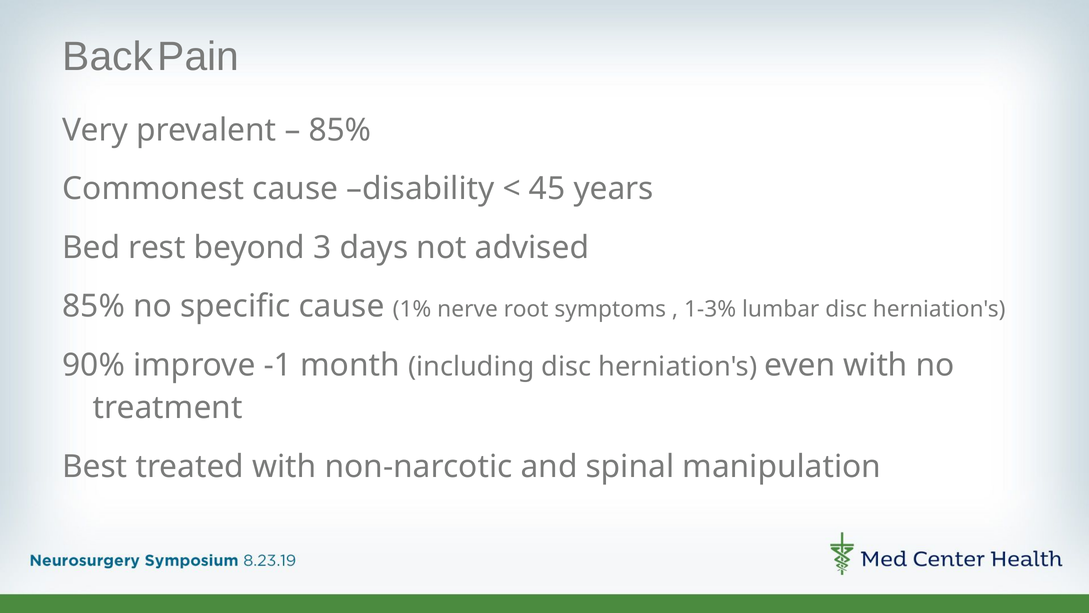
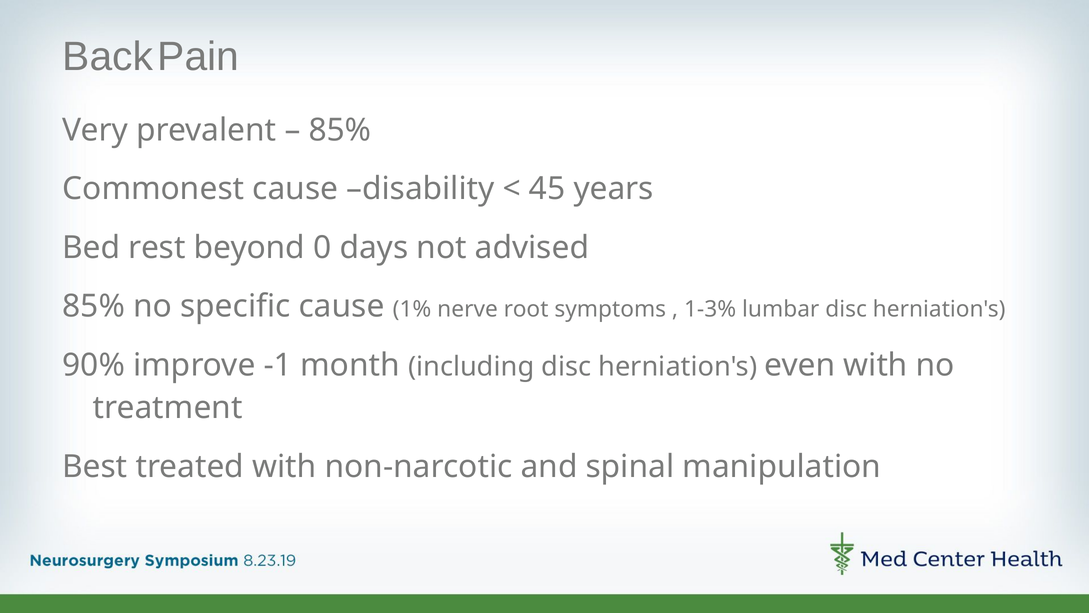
3: 3 -> 0
